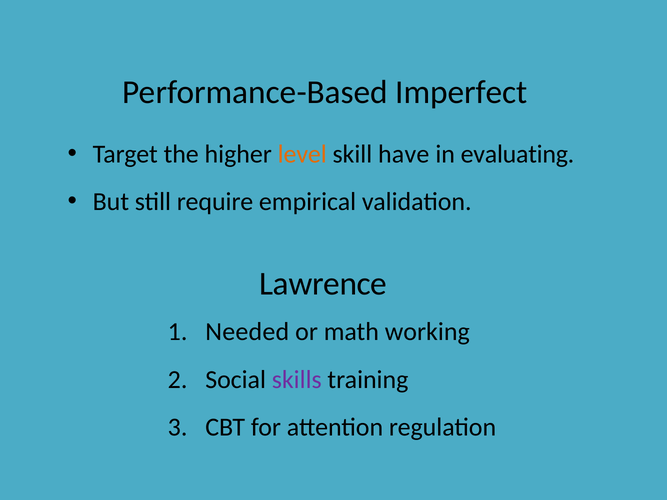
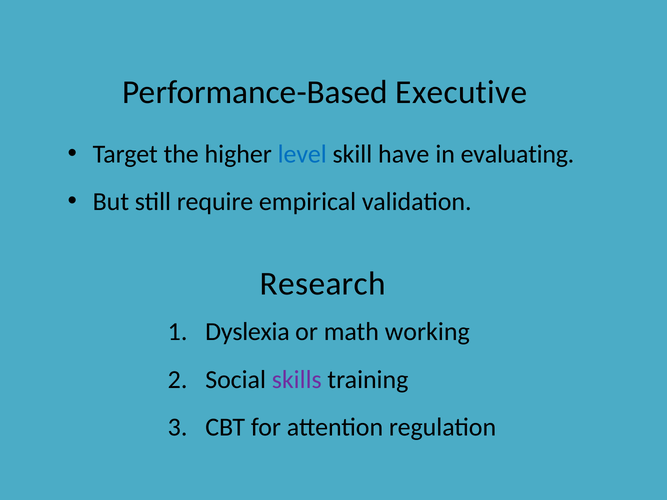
Imperfect: Imperfect -> Executive
level colour: orange -> blue
Lawrence: Lawrence -> Research
Needed: Needed -> Dyslexia
